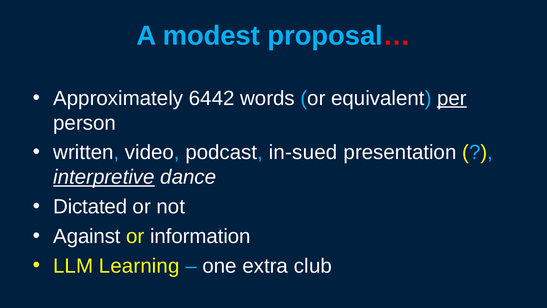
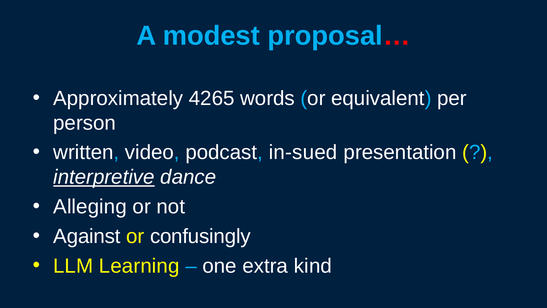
6442: 6442 -> 4265
per underline: present -> none
Dictated: Dictated -> Alleging
information: information -> confusingly
club: club -> kind
